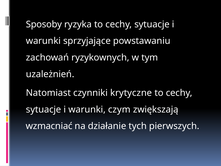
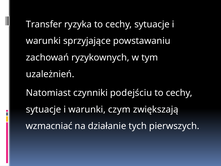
Sposoby: Sposoby -> Transfer
krytyczne: krytyczne -> podejściu
